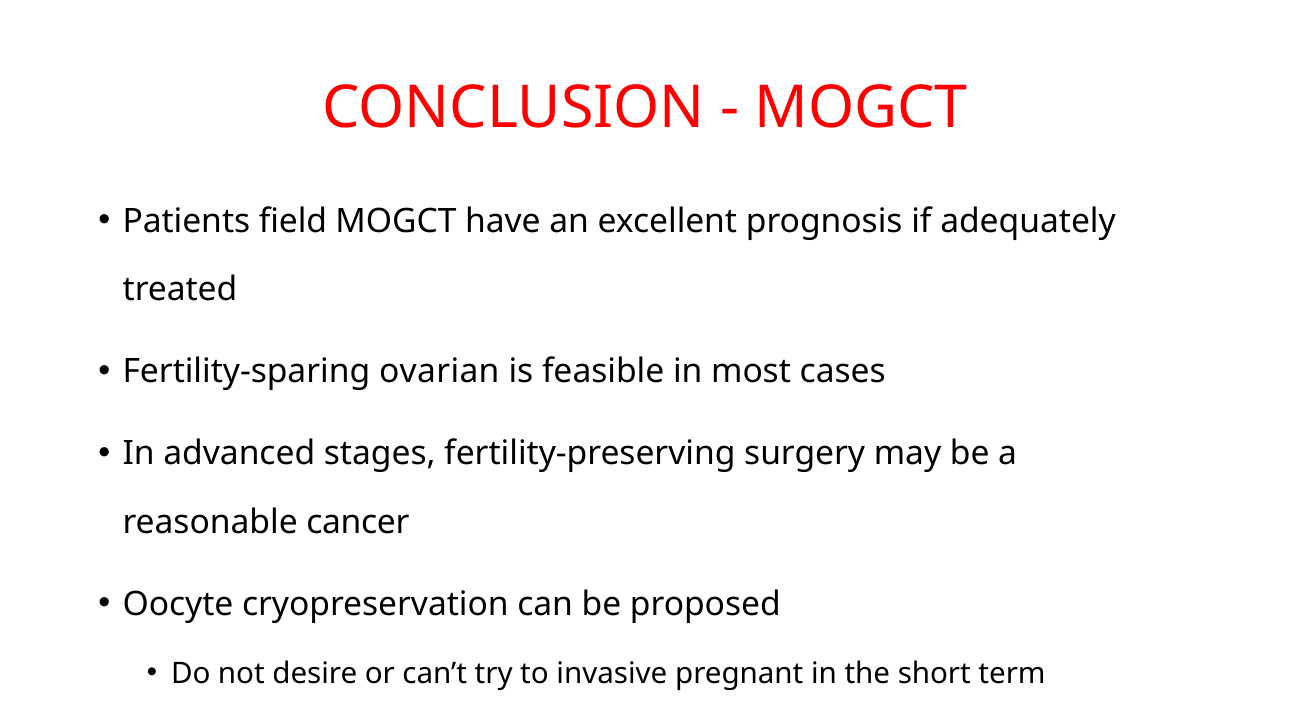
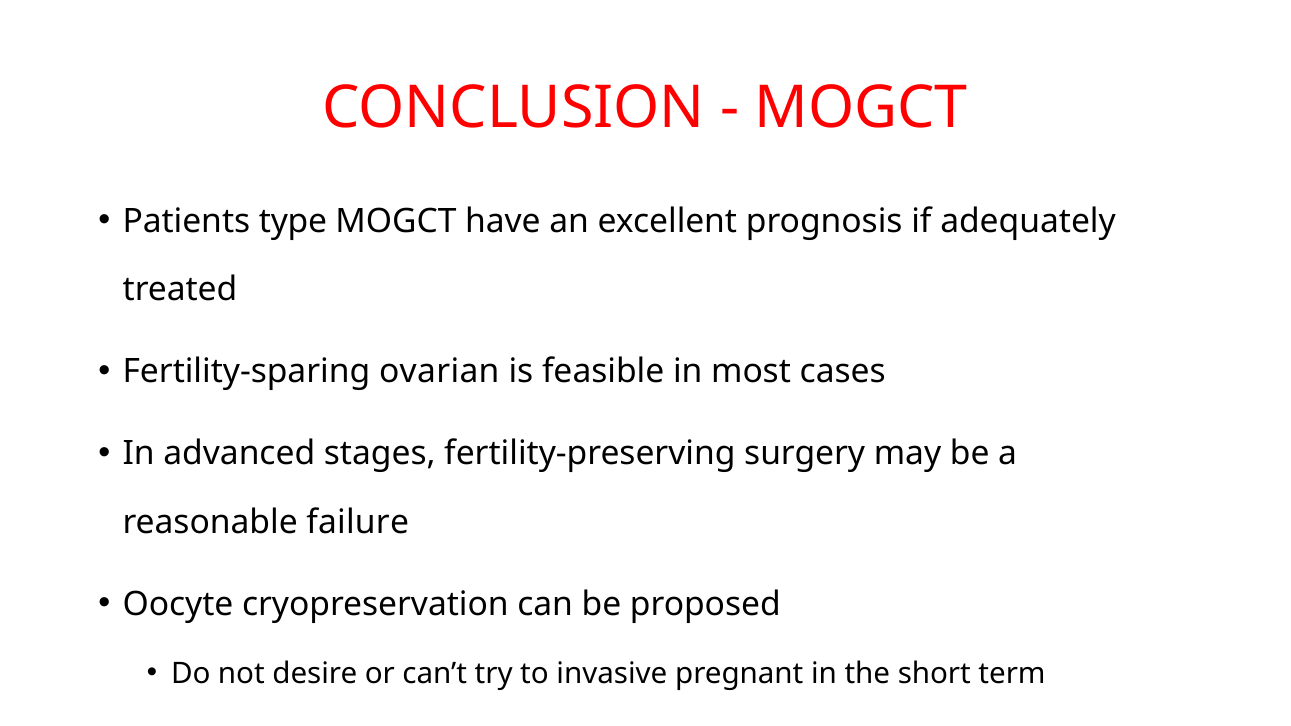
field: field -> type
cancer: cancer -> failure
